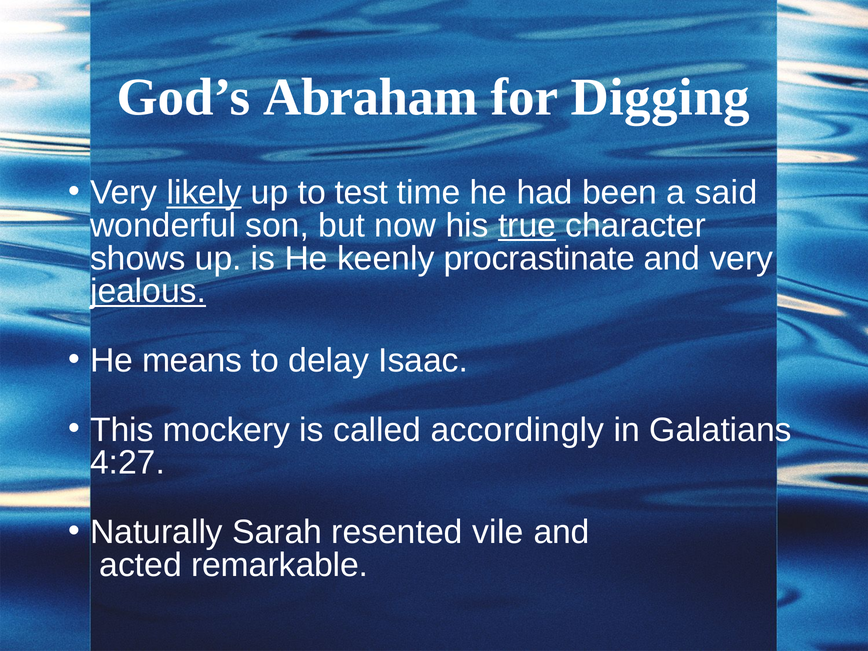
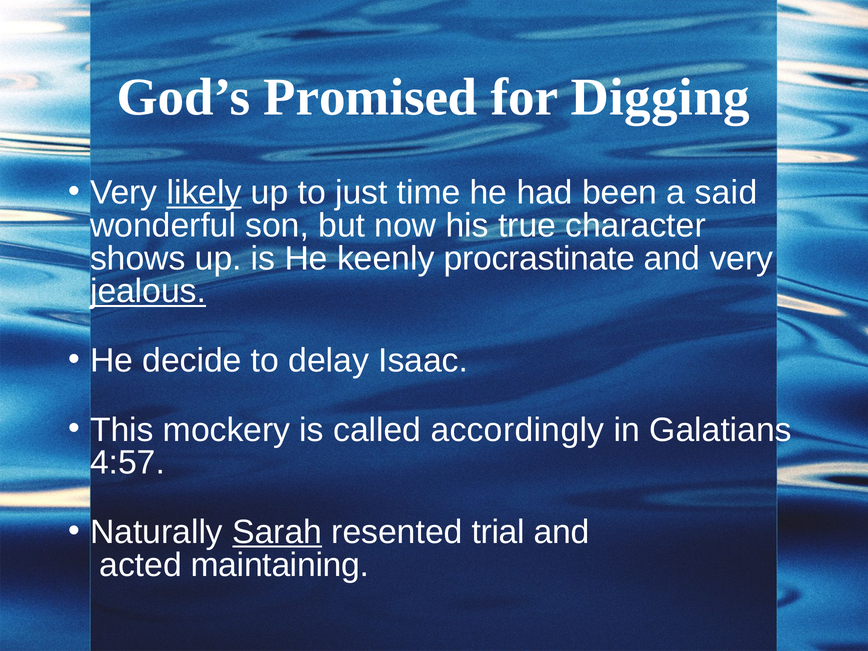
Abraham: Abraham -> Promised
test: test -> just
true underline: present -> none
means: means -> decide
4:27: 4:27 -> 4:57
Sarah underline: none -> present
vile: vile -> trial
remarkable: remarkable -> maintaining
